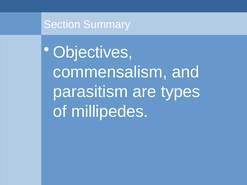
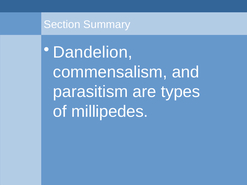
Objectives: Objectives -> Dandelion
